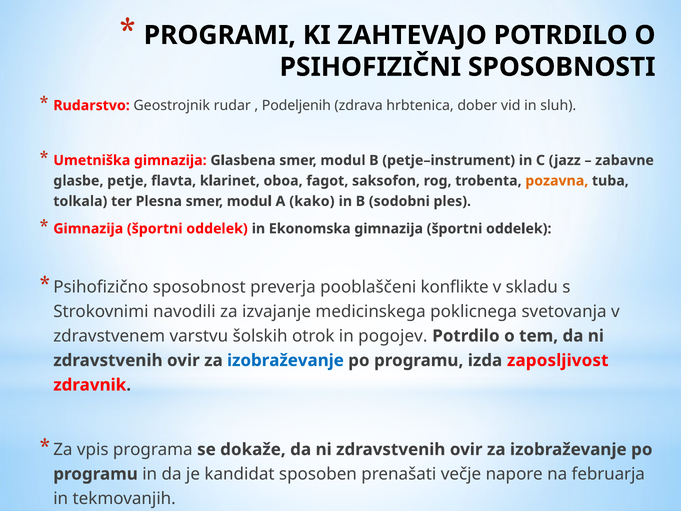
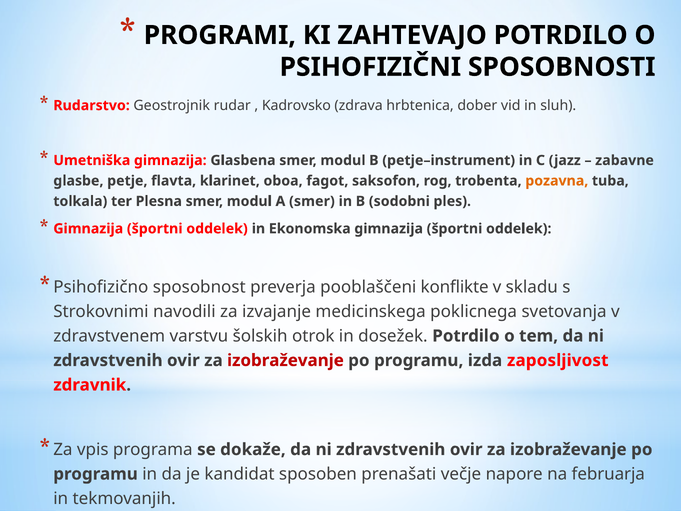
Podeljenih: Podeljenih -> Kadrovsko
A kako: kako -> smer
pogojev: pogojev -> dosežek
izobraževanje at (285, 360) colour: blue -> red
